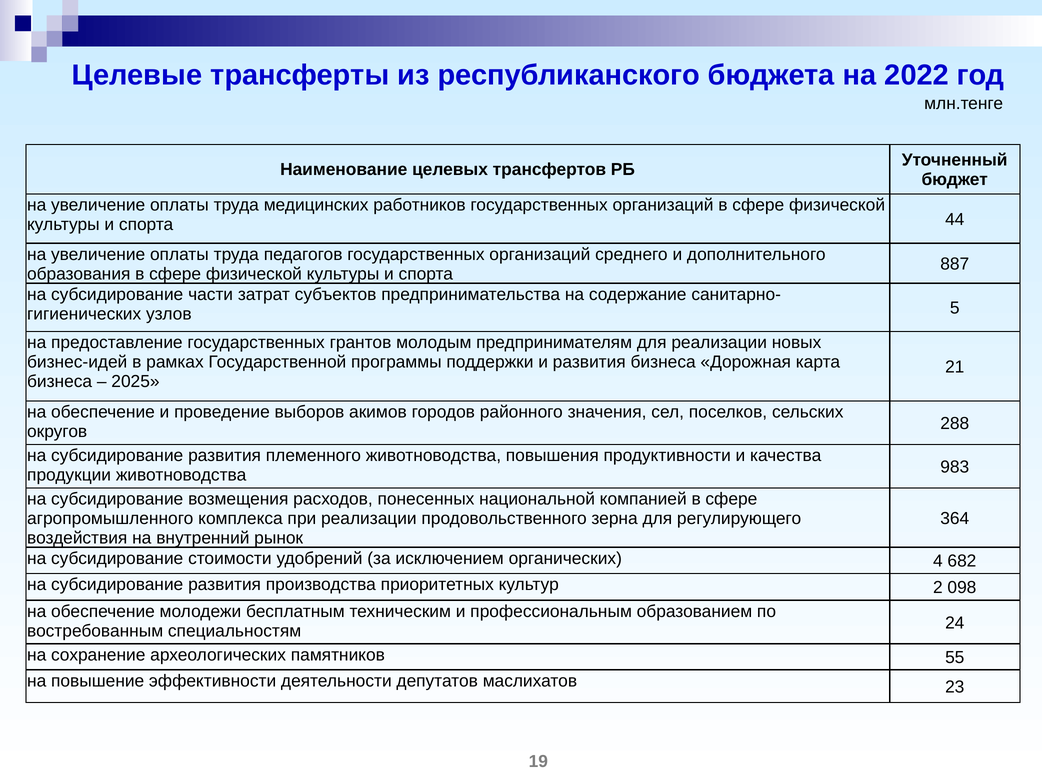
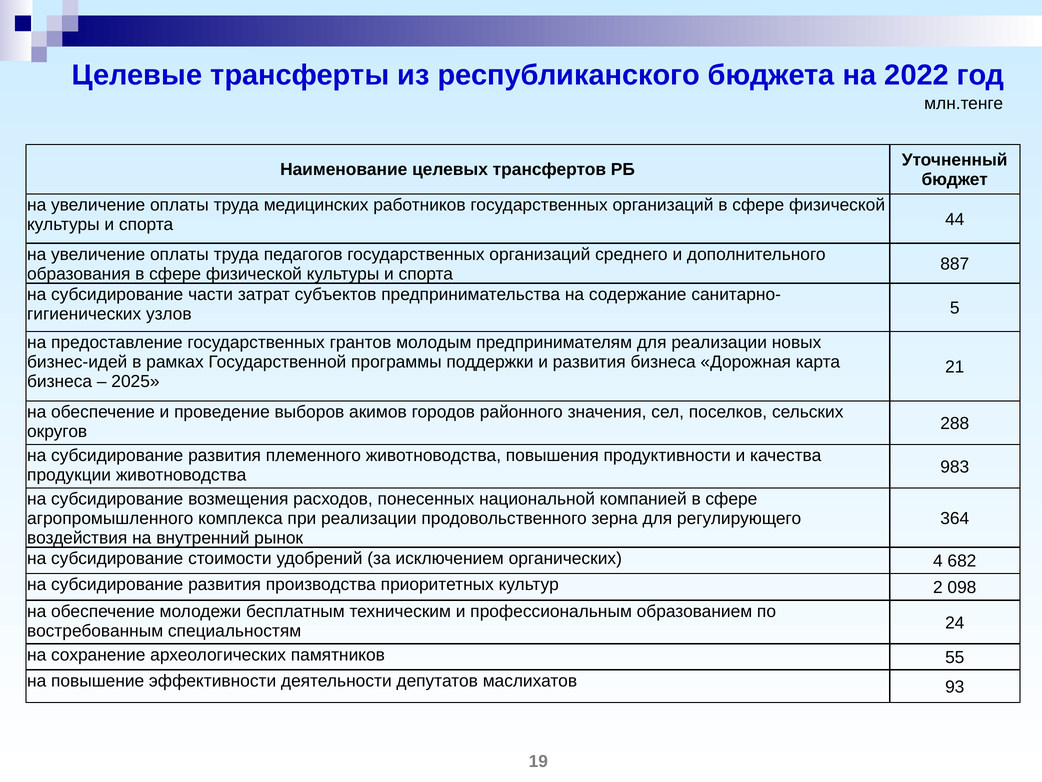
23: 23 -> 93
